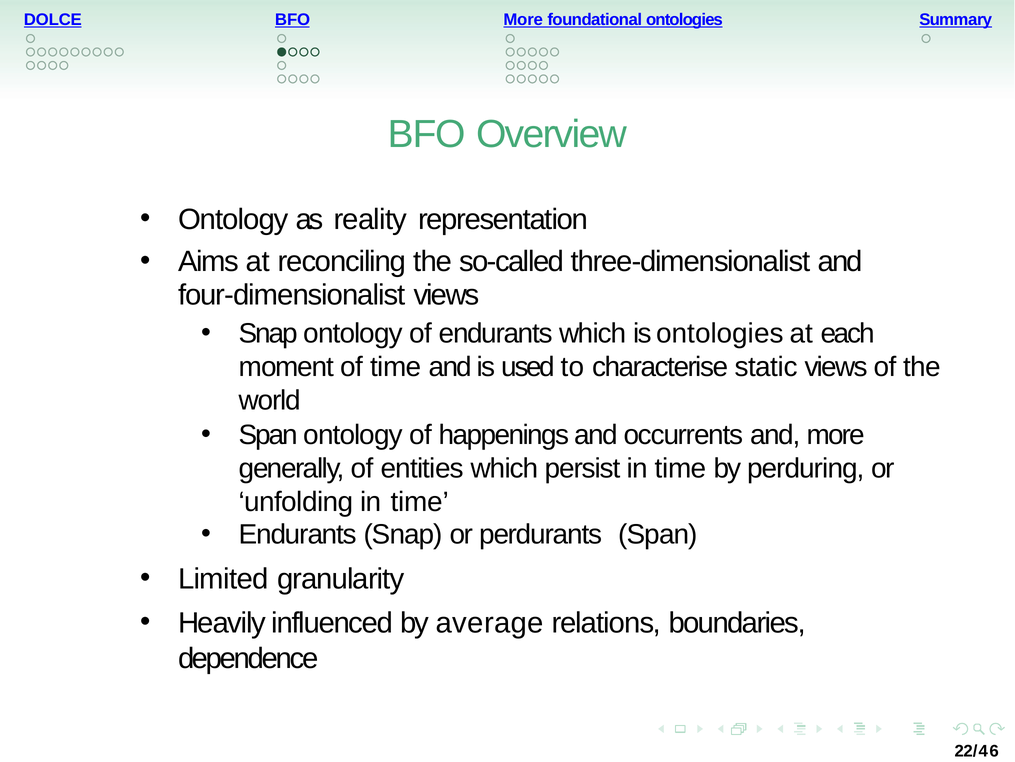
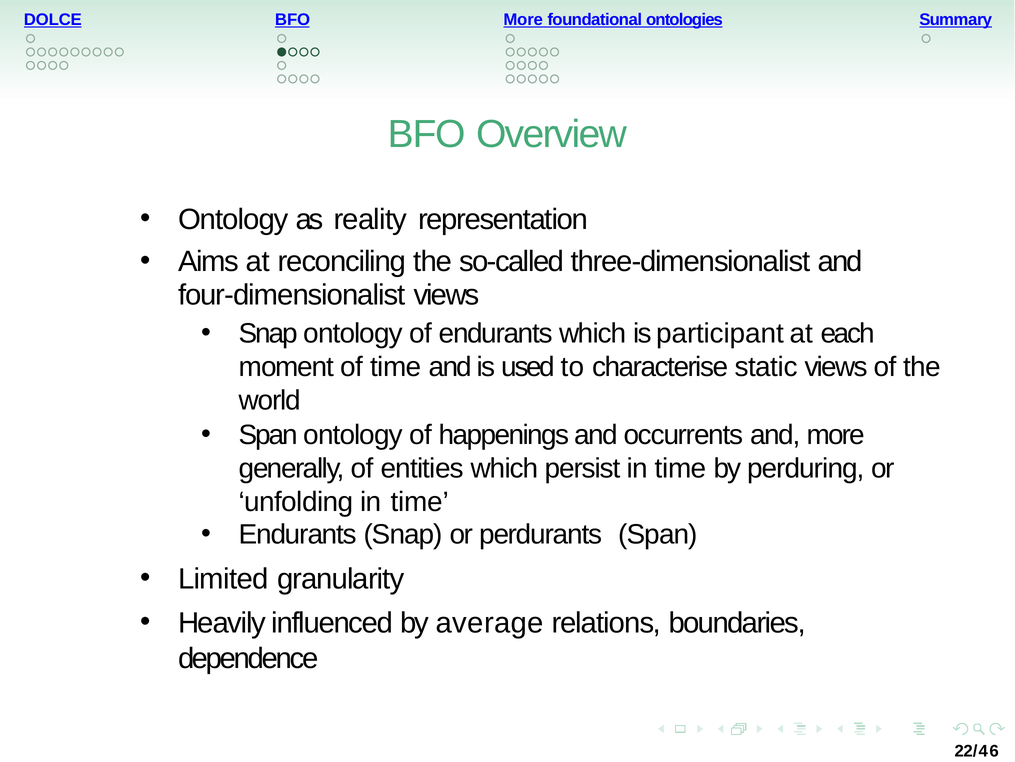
is ontologies: ontologies -> participant
